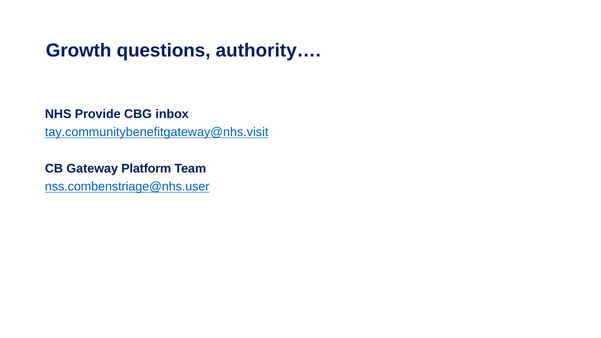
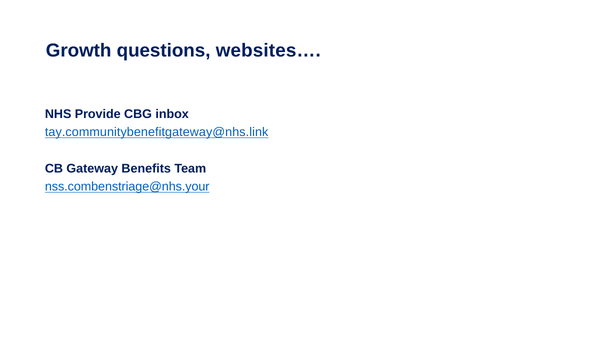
authority…: authority… -> websites…
tay.communitybenefitgateway@nhs.visit: tay.communitybenefitgateway@nhs.visit -> tay.communitybenefitgateway@nhs.link
Platform: Platform -> Benefits
nss.combenstriage@nhs.user: nss.combenstriage@nhs.user -> nss.combenstriage@nhs.your
